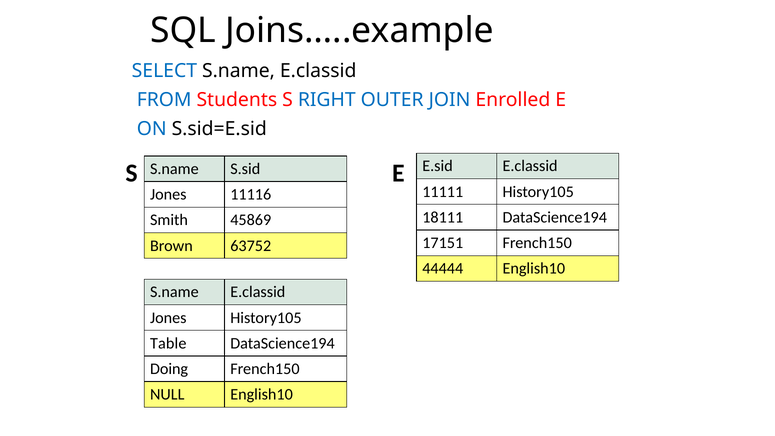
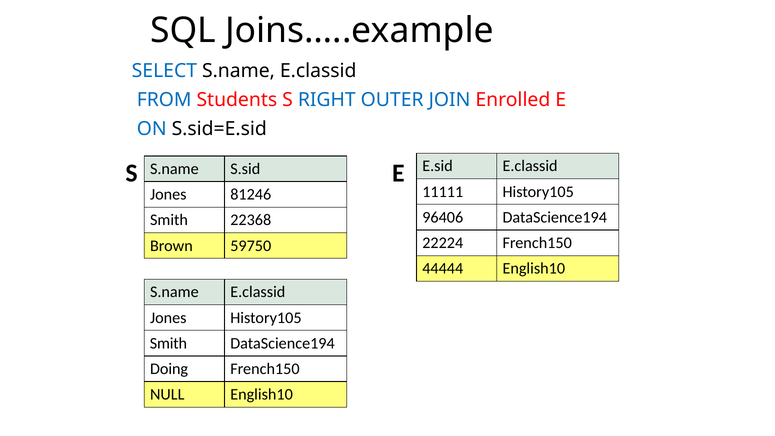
11116: 11116 -> 81246
18111: 18111 -> 96406
45869: 45869 -> 22368
17151: 17151 -> 22224
63752: 63752 -> 59750
Table at (168, 343): Table -> Smith
